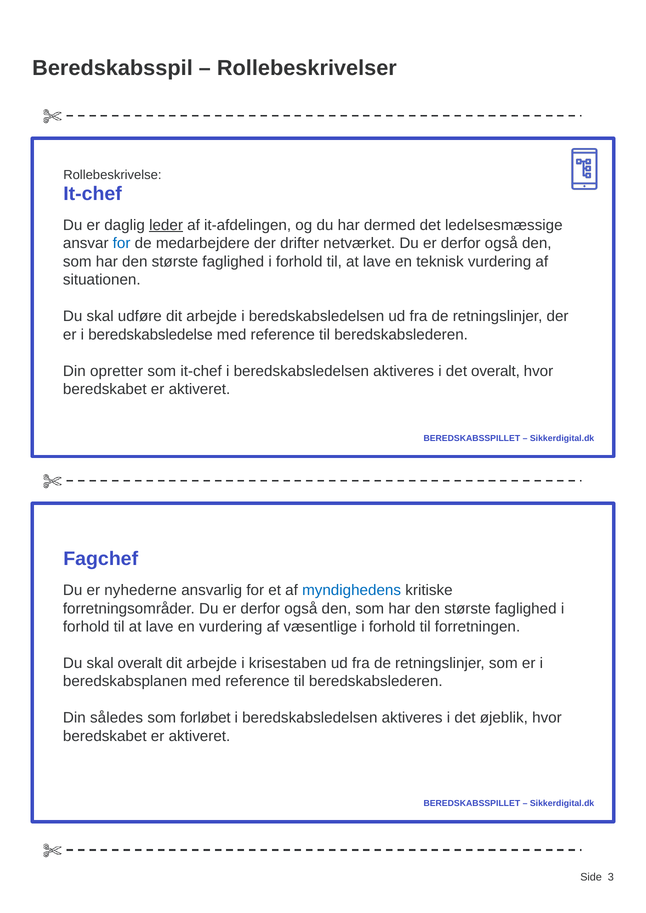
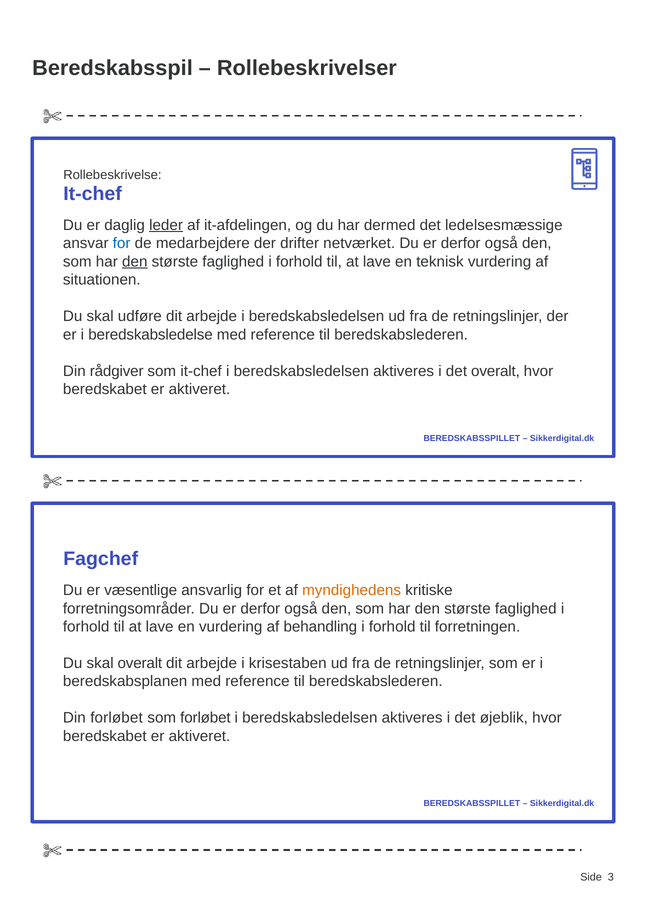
den at (135, 262) underline: none -> present
opretter: opretter -> rådgiver
nyhederne: nyhederne -> væsentlige
myndighedens colour: blue -> orange
væsentlige: væsentlige -> behandling
Din således: således -> forløbet
